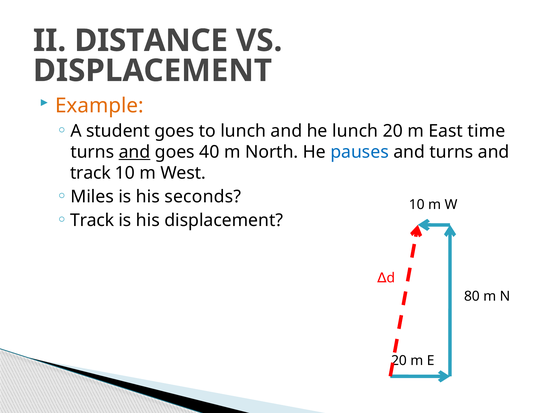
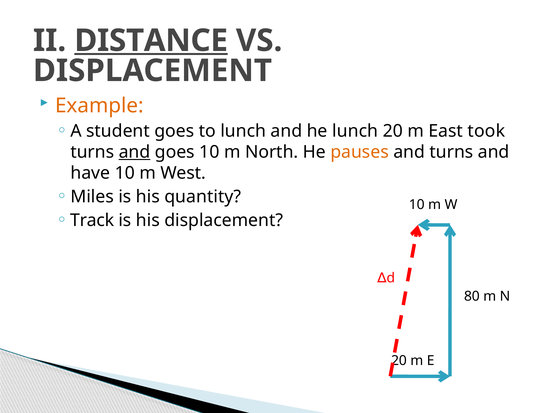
DISTANCE underline: none -> present
time: time -> took
goes 40: 40 -> 10
pauses colour: blue -> orange
track at (90, 173): track -> have
seconds: seconds -> quantity
